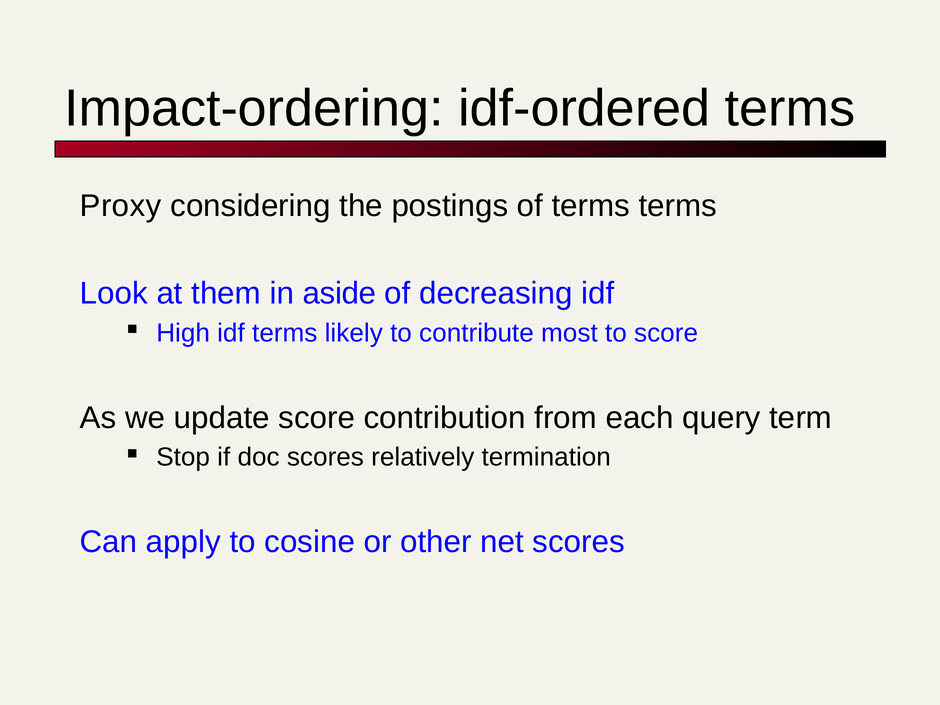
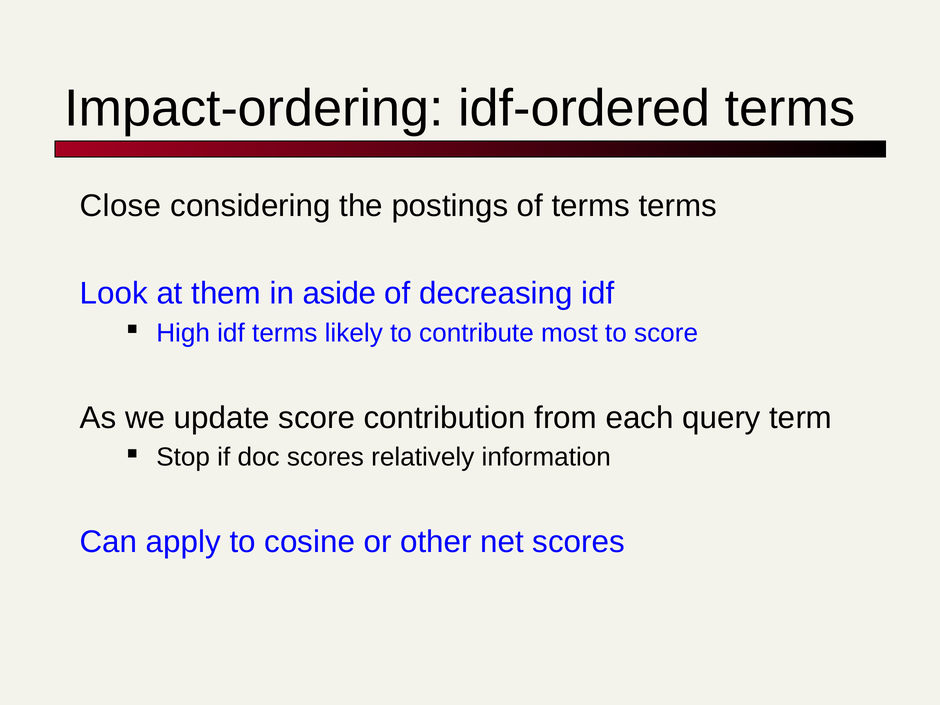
Proxy: Proxy -> Close
termination: termination -> information
